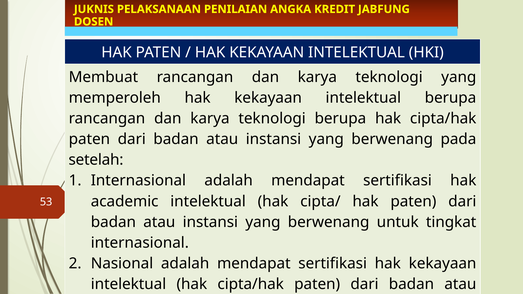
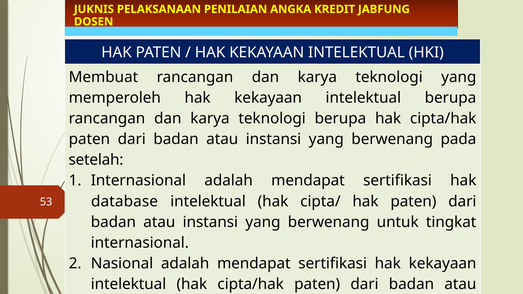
academic: academic -> database
